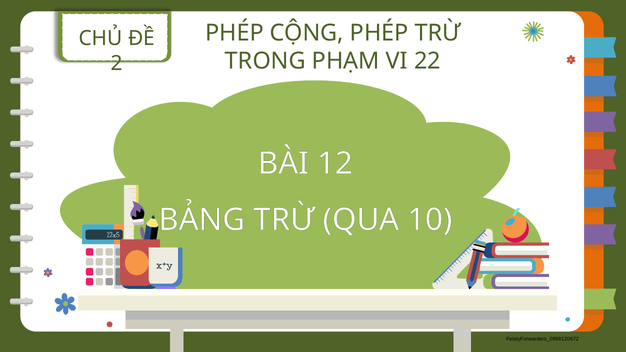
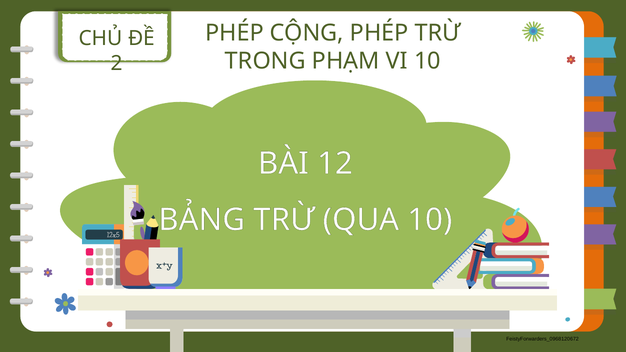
VI 22: 22 -> 10
